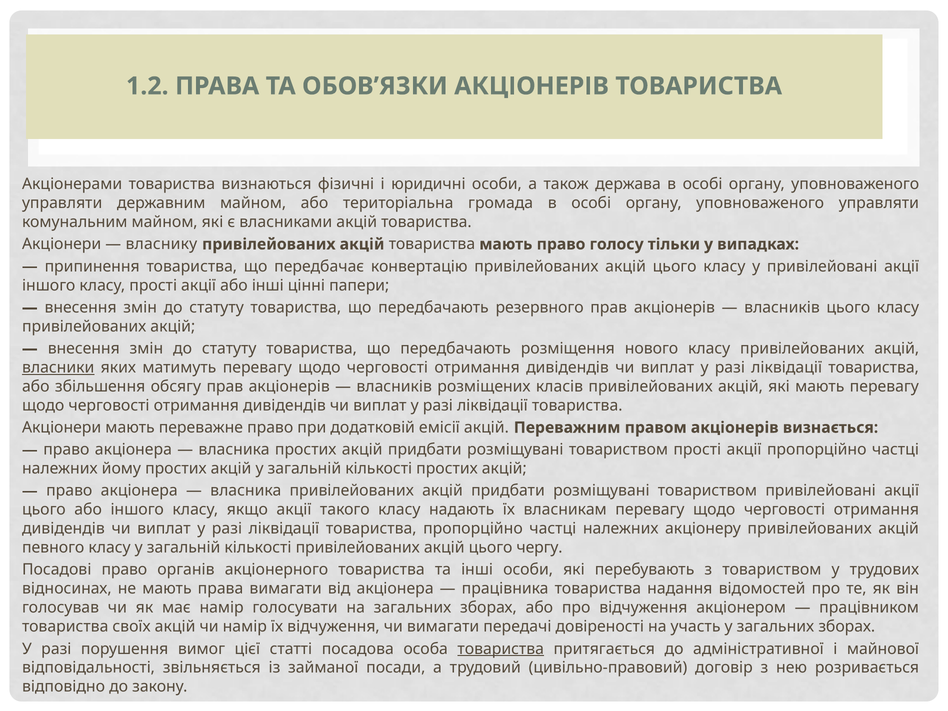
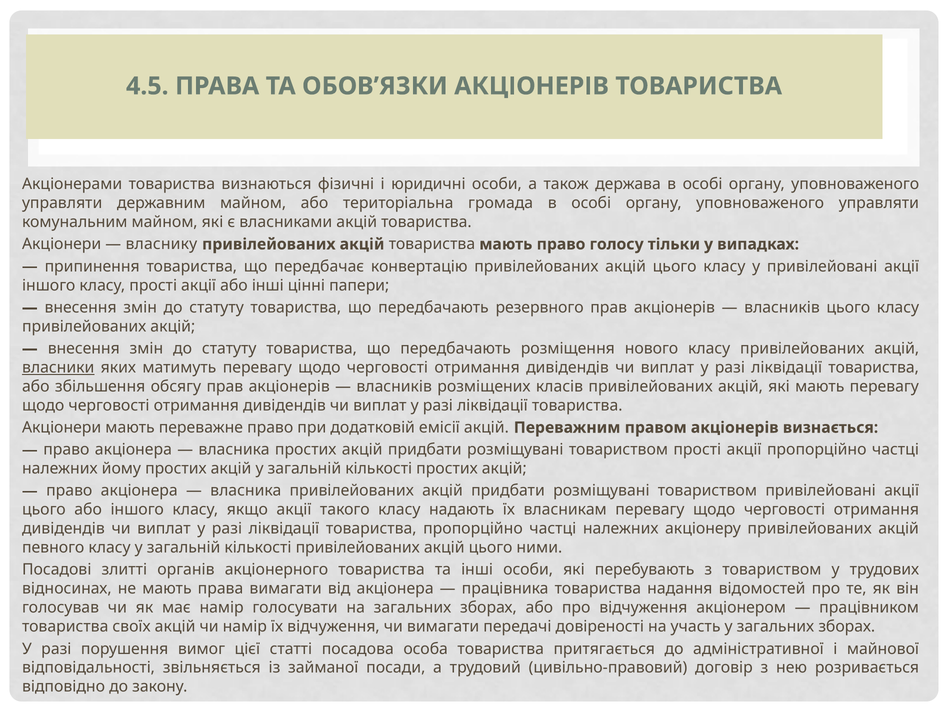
1.2: 1.2 -> 4.5
чергу: чергу -> ними
Посадові право: право -> злитті
товариства at (501, 649) underline: present -> none
